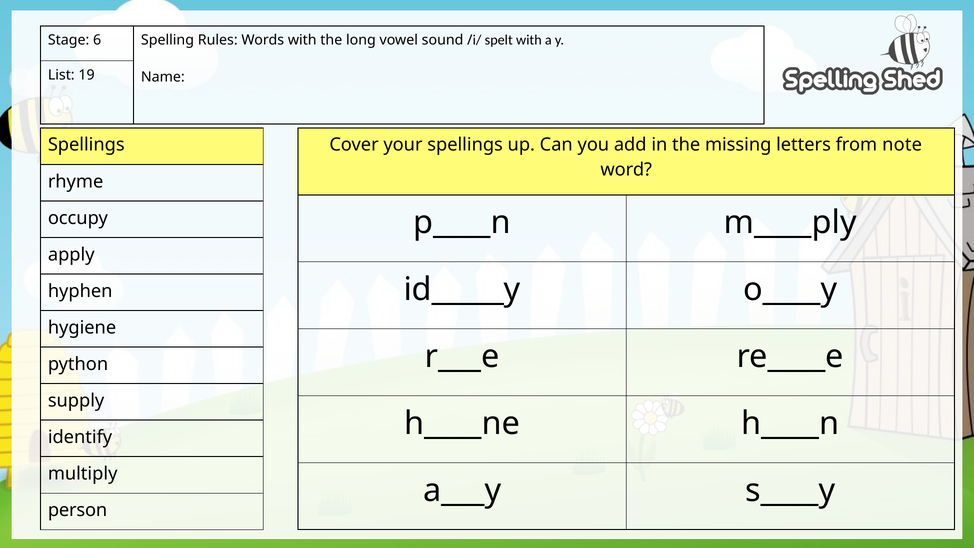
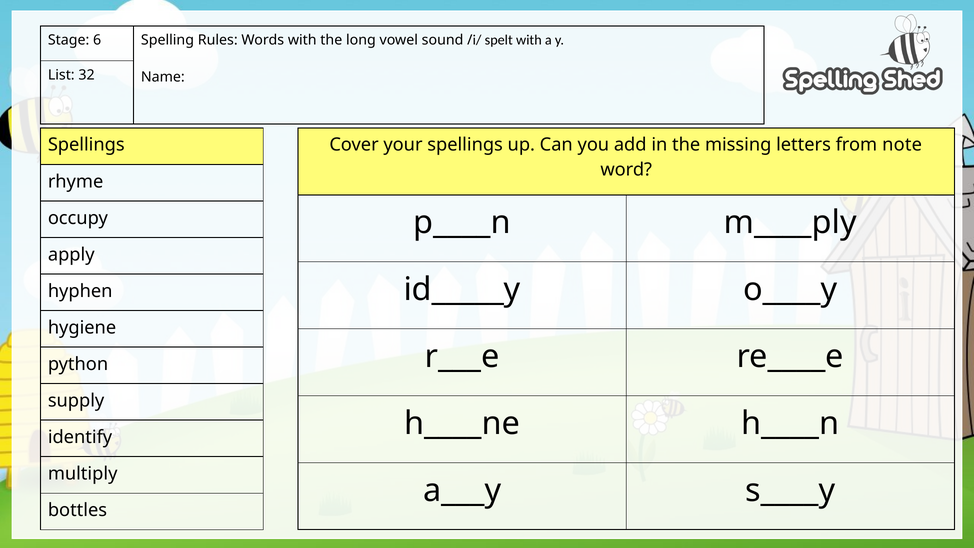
19: 19 -> 32
person: person -> bottles
